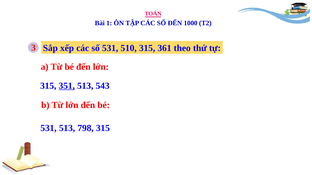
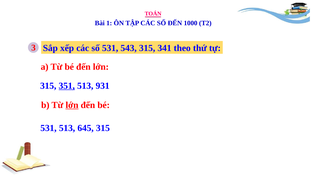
510: 510 -> 543
361: 361 -> 341
543: 543 -> 931
lớn at (72, 105) underline: none -> present
798: 798 -> 645
